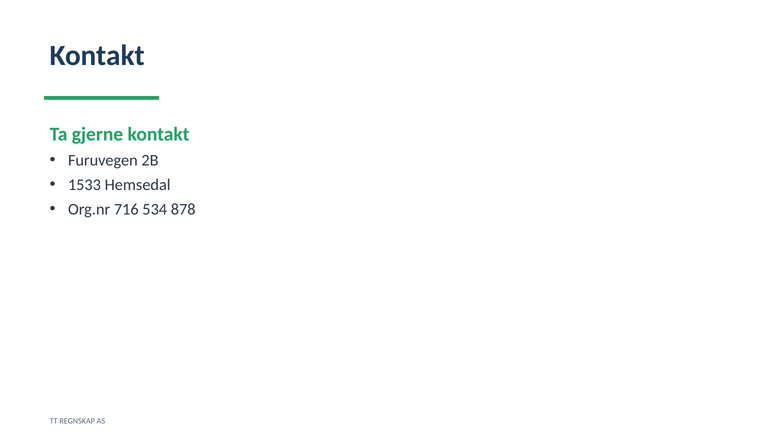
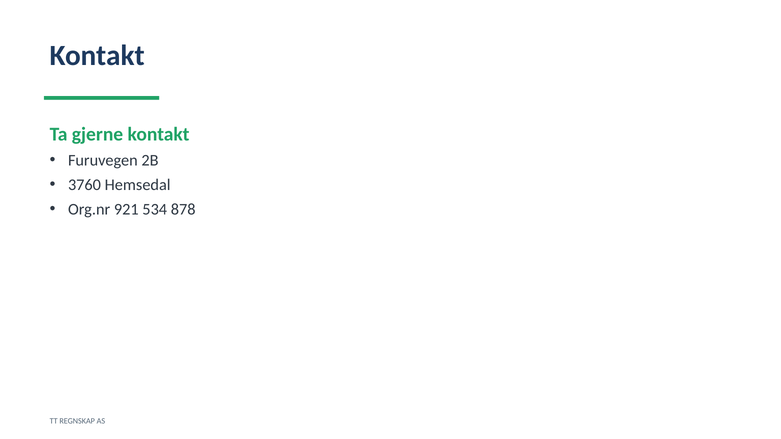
1533: 1533 -> 3760
716: 716 -> 921
